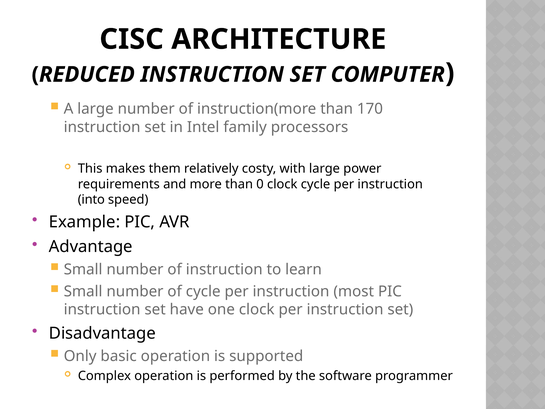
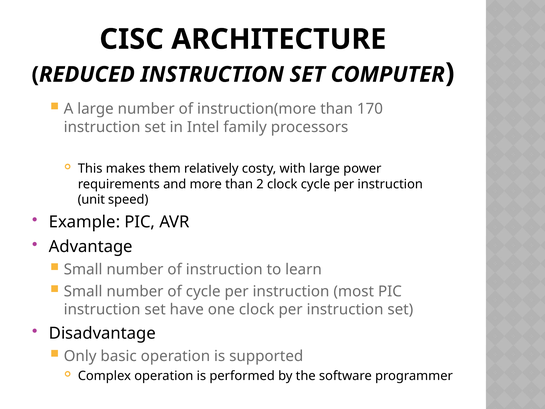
0: 0 -> 2
into: into -> unit
